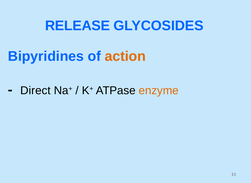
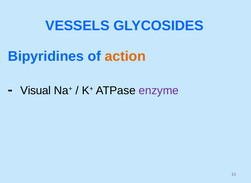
RELEASE: RELEASE -> VESSELS
Direct: Direct -> Visual
enzyme colour: orange -> purple
